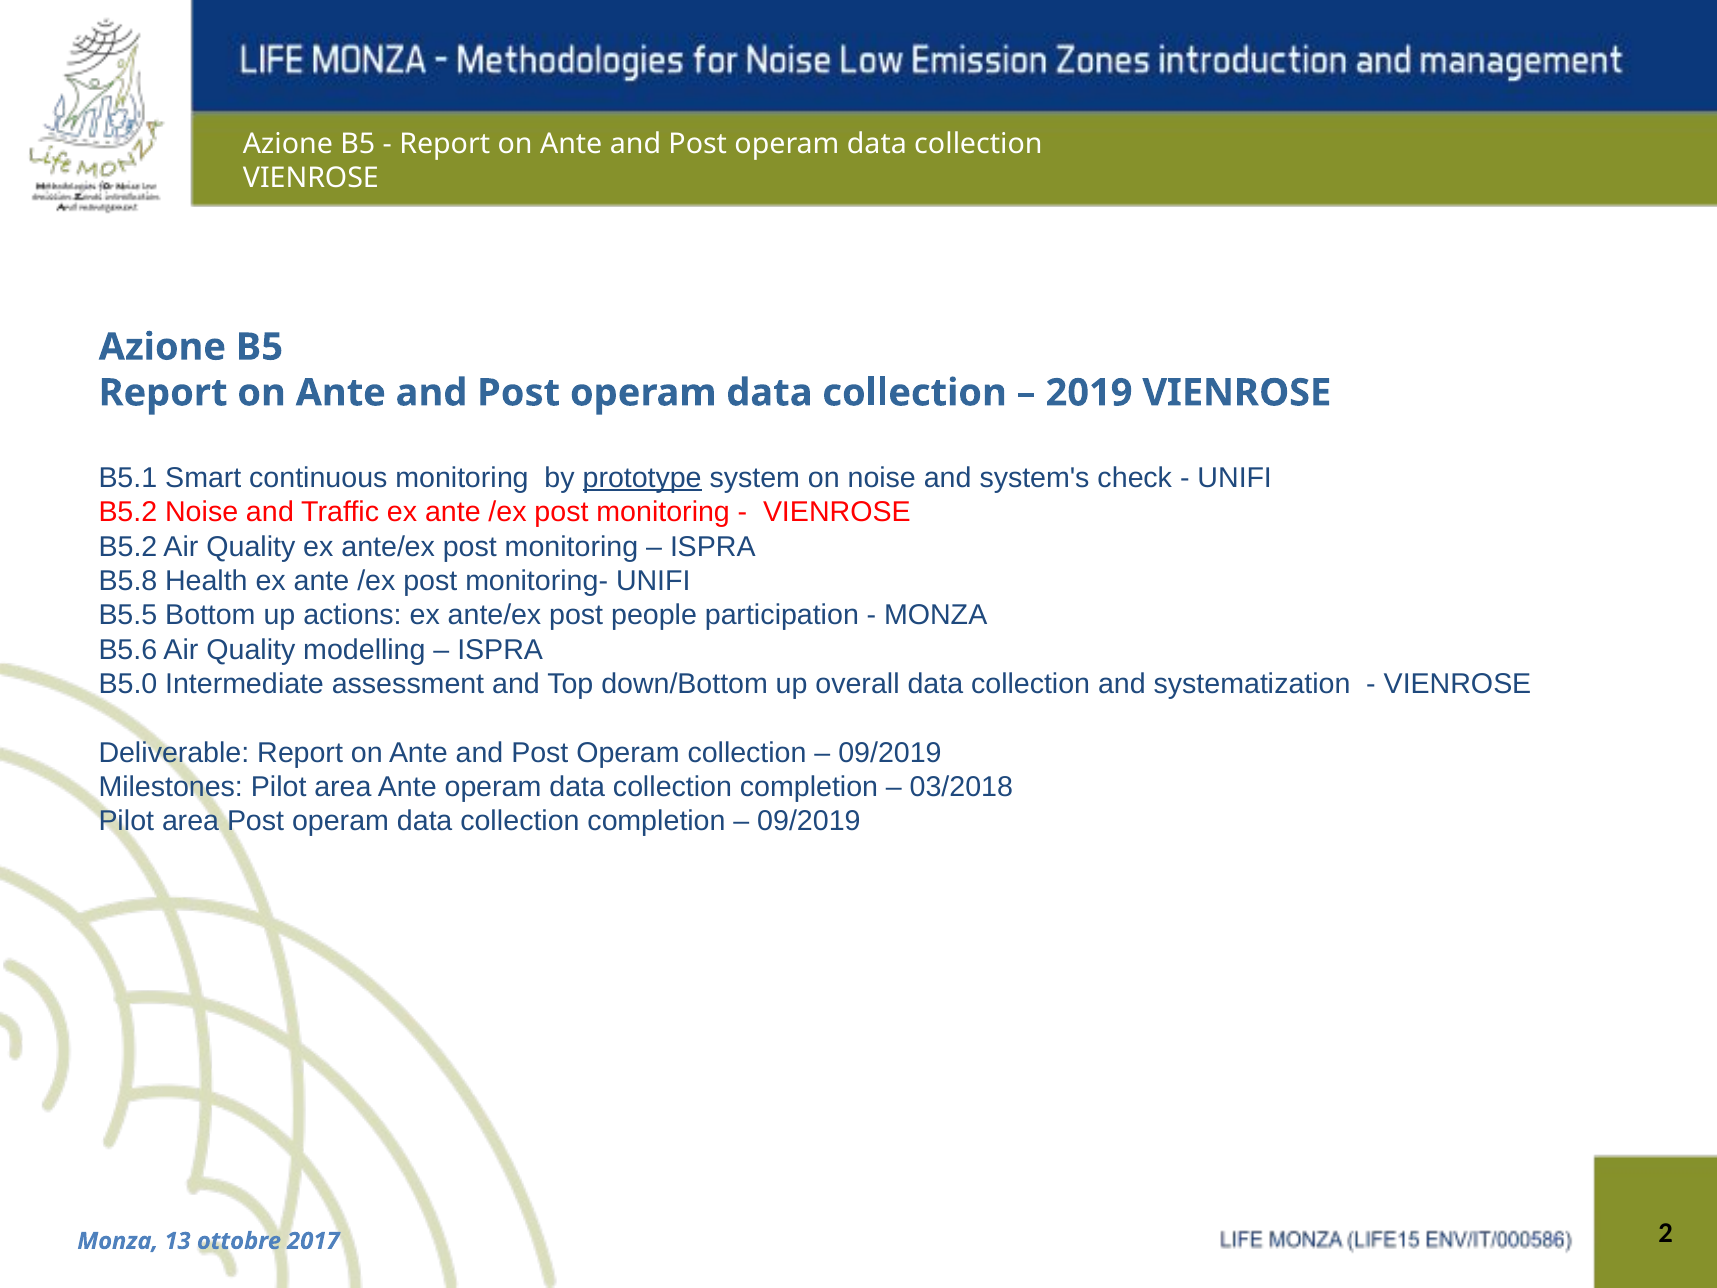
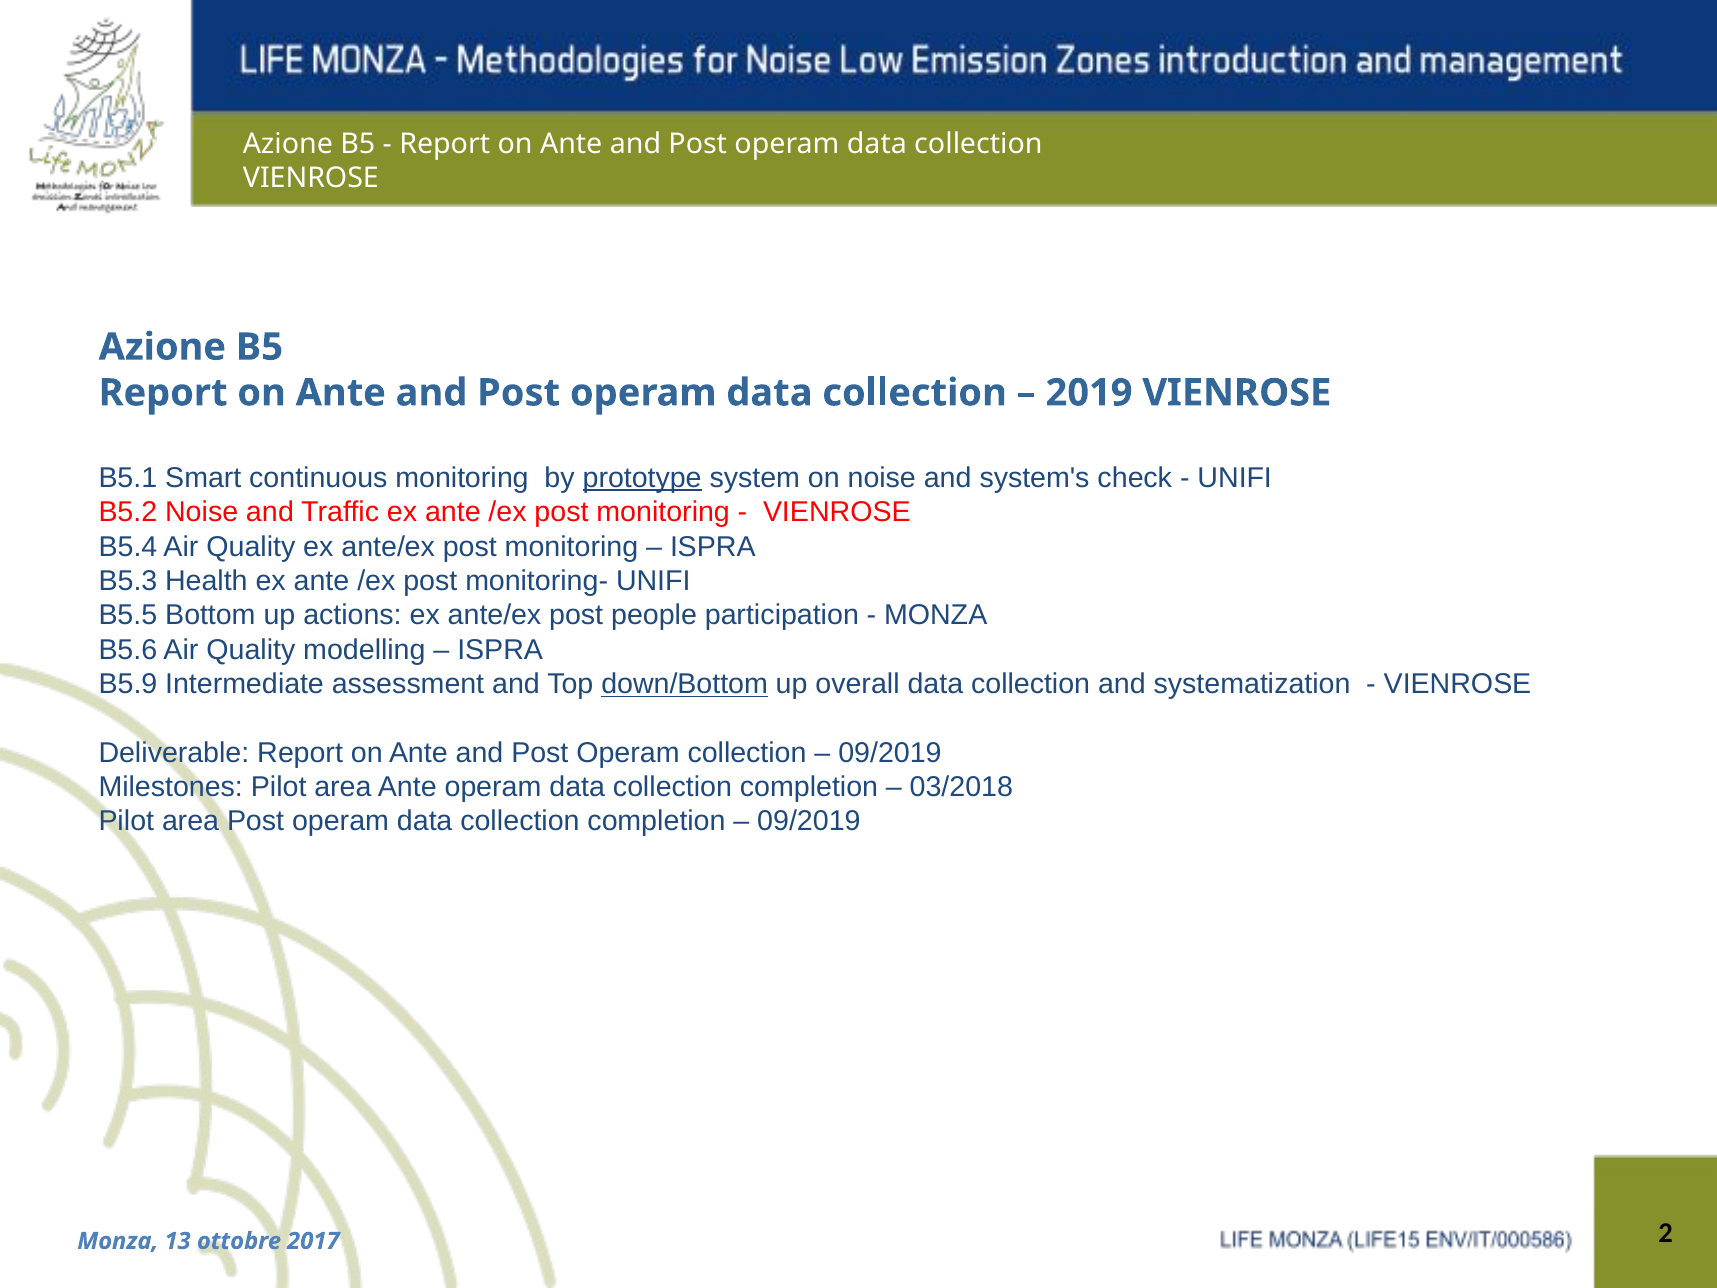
B5.2 at (128, 547): B5.2 -> B5.4
B5.8: B5.8 -> B5.3
B5.0: B5.0 -> B5.9
down/Bottom underline: none -> present
